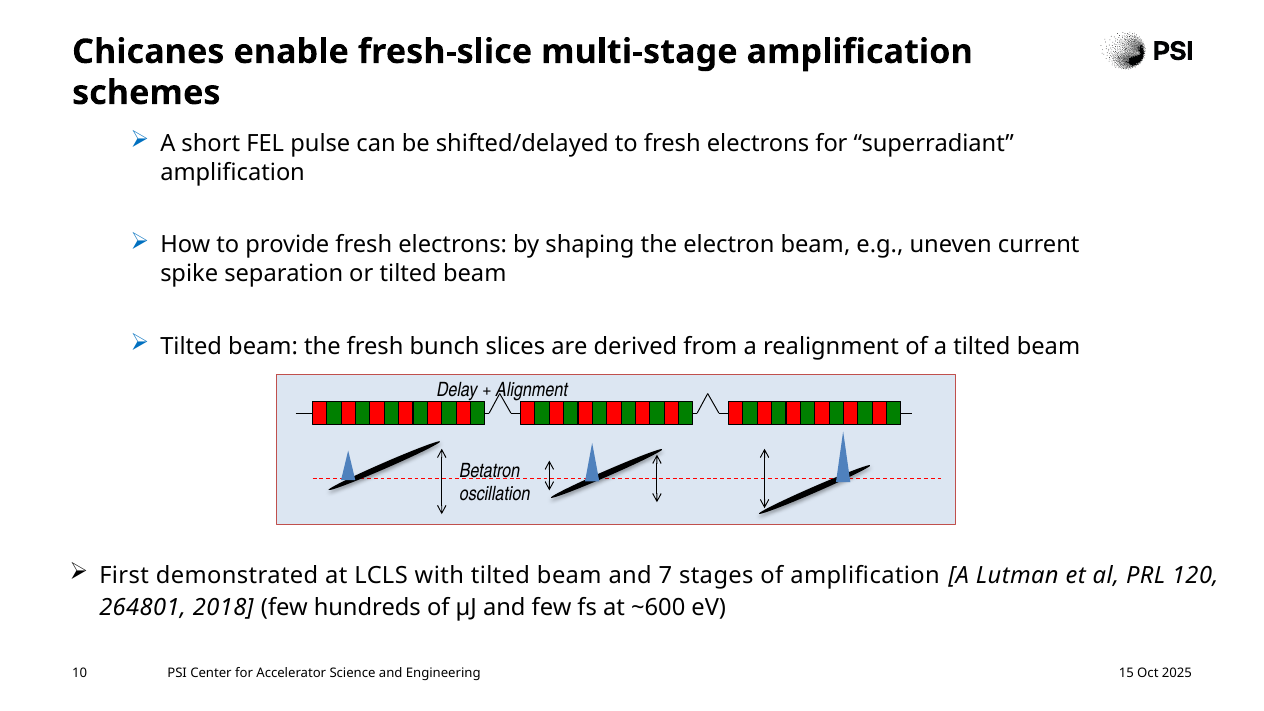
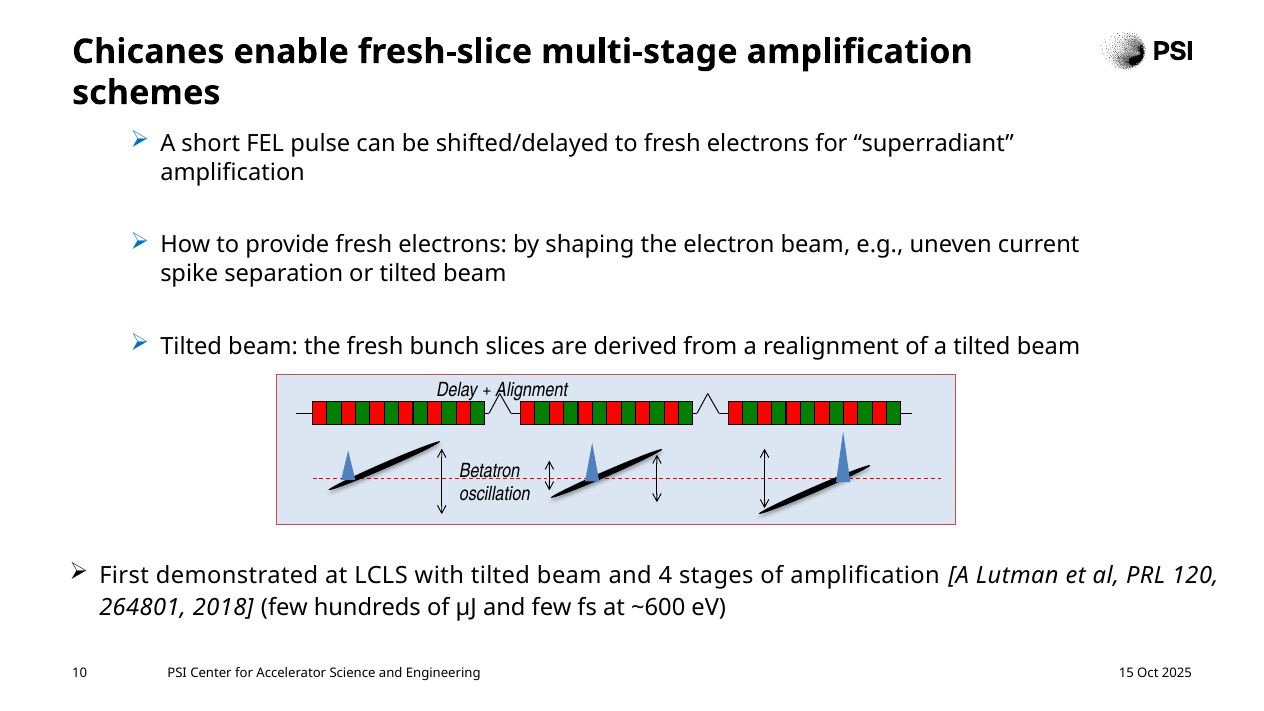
7: 7 -> 4
